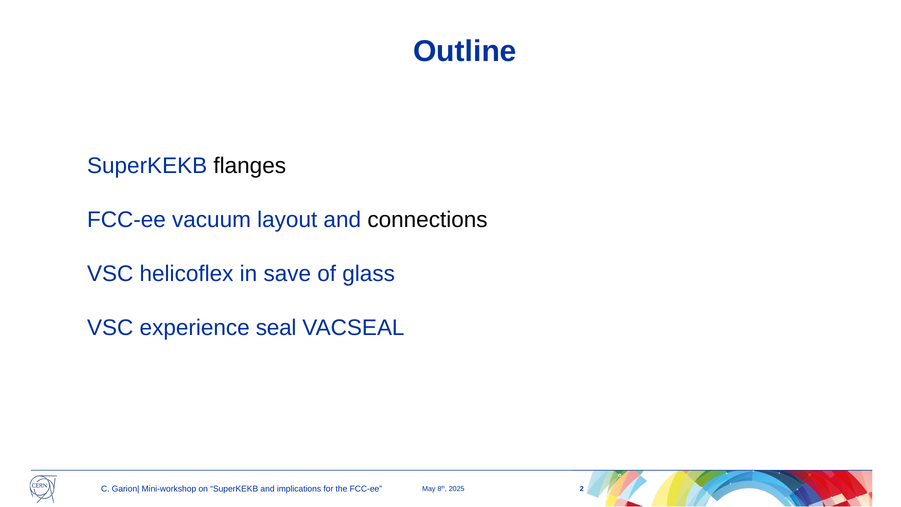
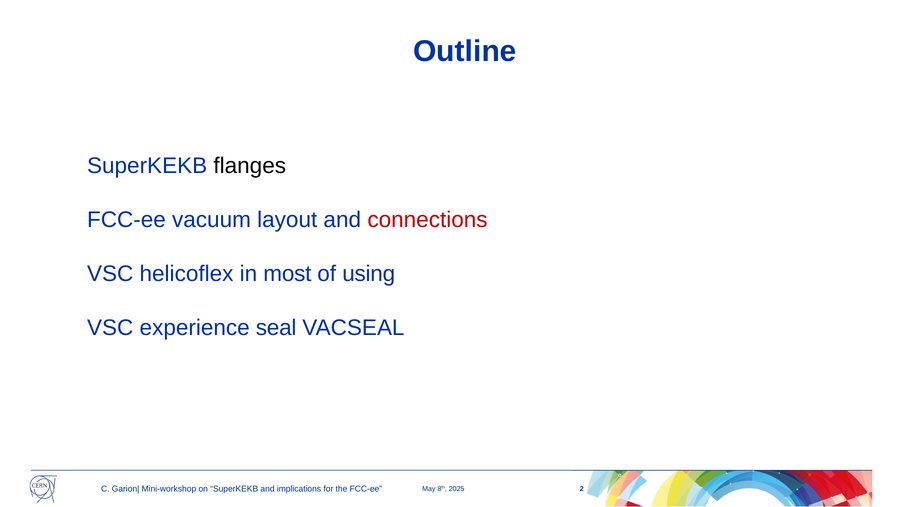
connections colour: black -> red
save: save -> most
glass: glass -> using
